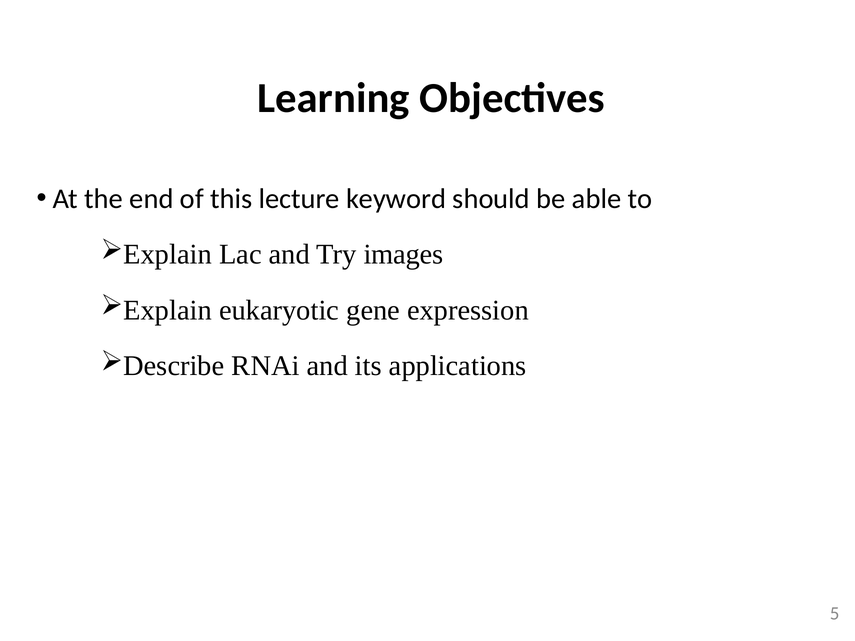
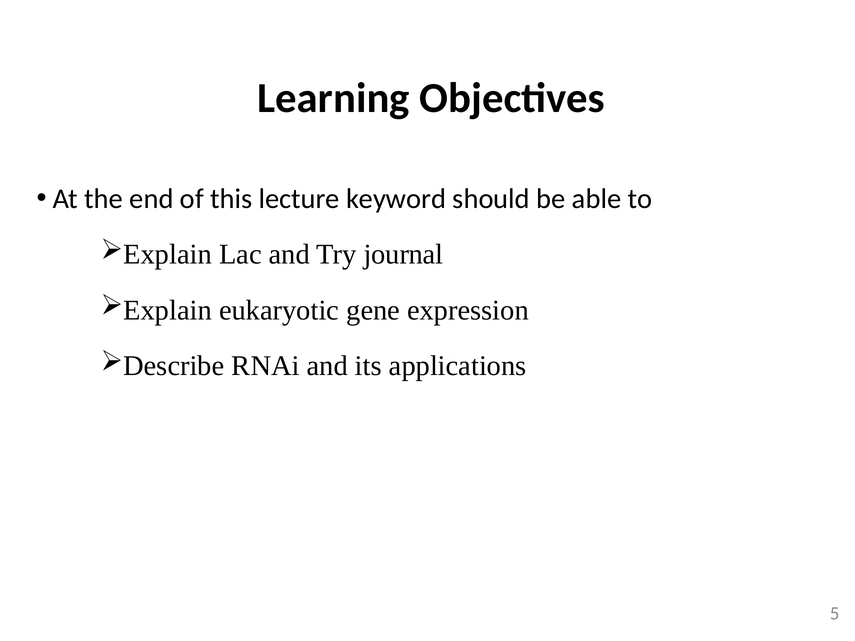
images: images -> journal
